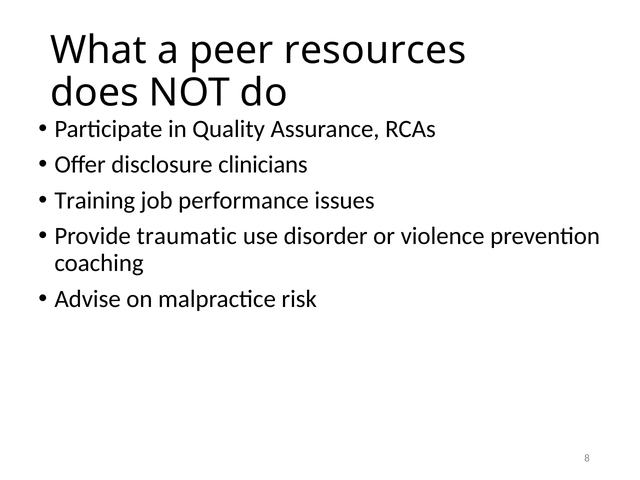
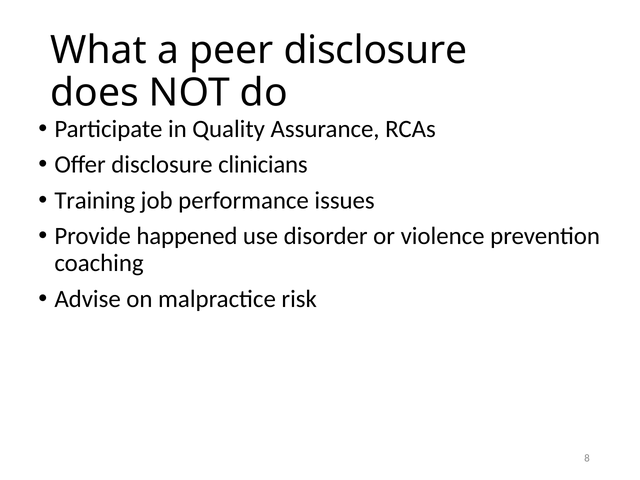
peer resources: resources -> disclosure
traumatic: traumatic -> happened
